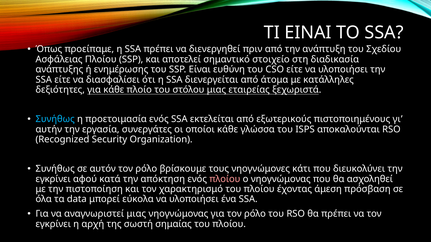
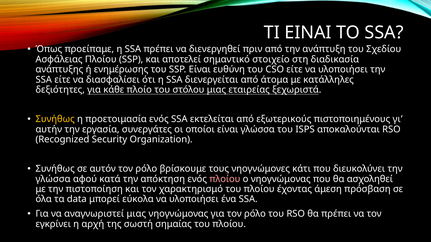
Συνήθως at (55, 119) colour: light blue -> yellow
οποίοι κάθε: κάθε -> είναι
εγκρίνει at (53, 179): εγκρίνει -> γλώσσα
